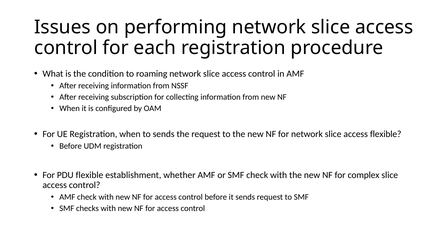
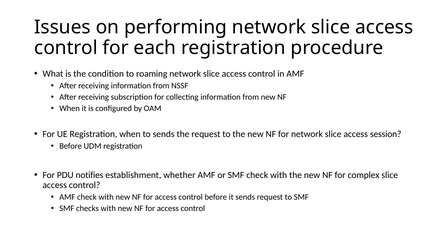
access flexible: flexible -> session
PDU flexible: flexible -> notifies
